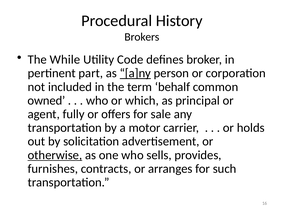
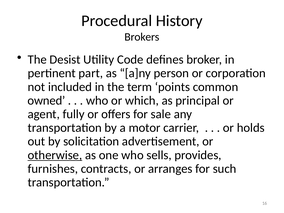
While: While -> Desist
a]ny underline: present -> none
behalf: behalf -> points
